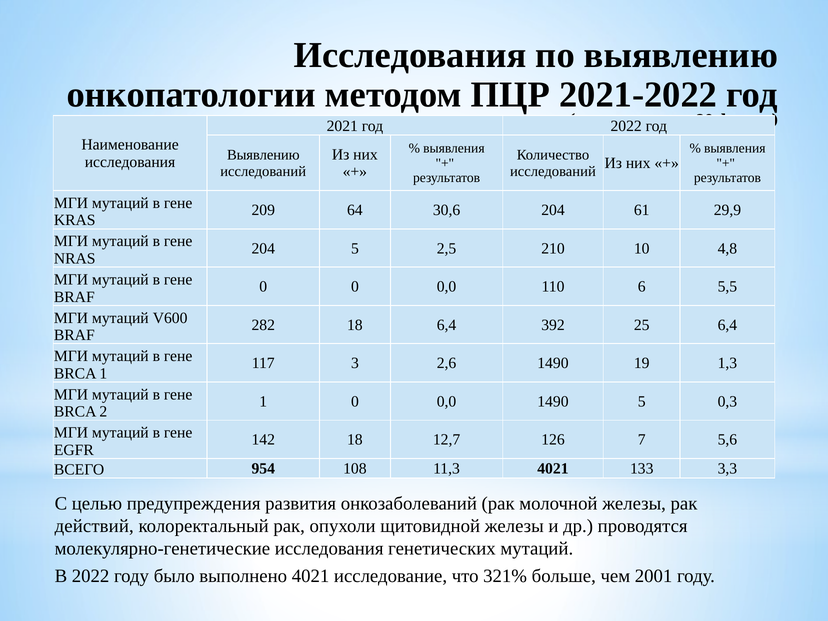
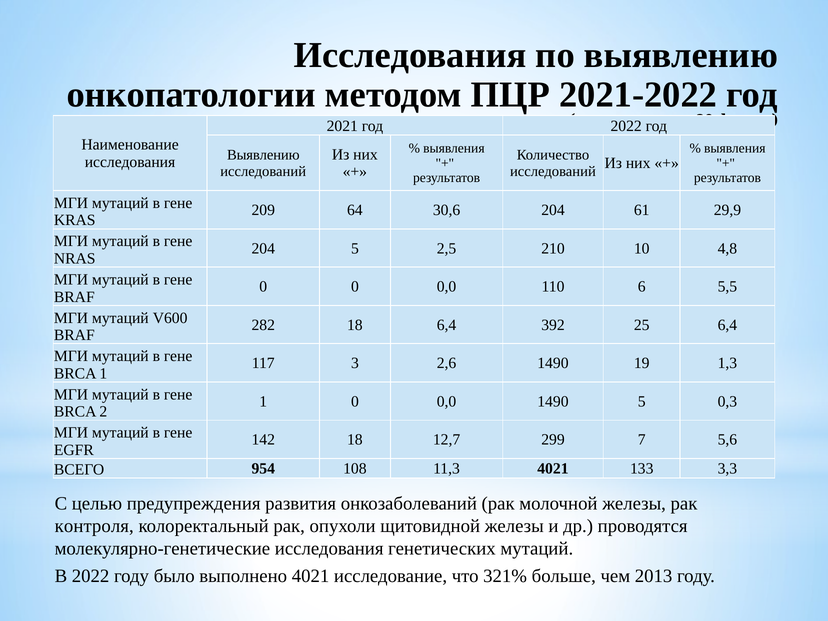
126: 126 -> 299
действий: действий -> контроля
2001: 2001 -> 2013
